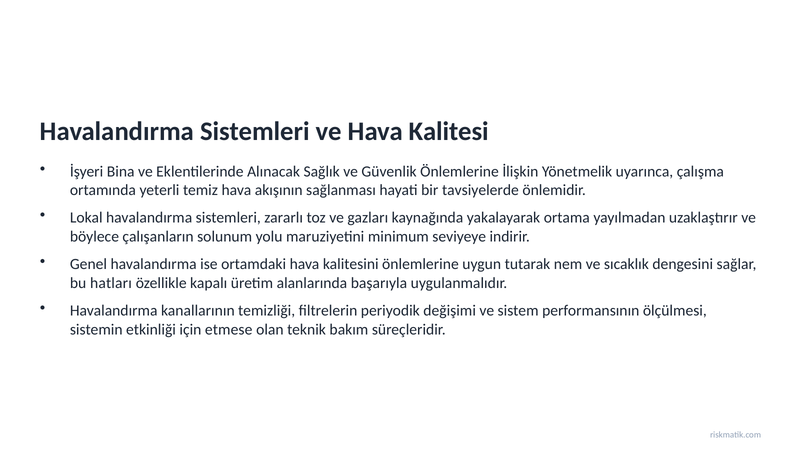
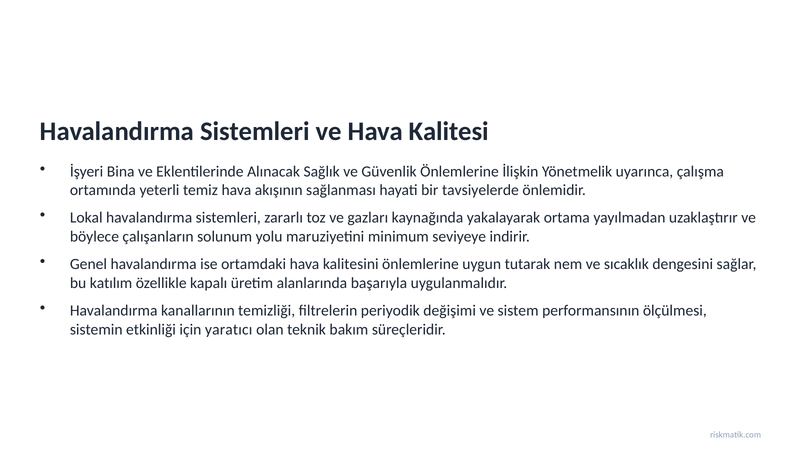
hatları: hatları -> katılım
etmese: etmese -> yaratıcı
